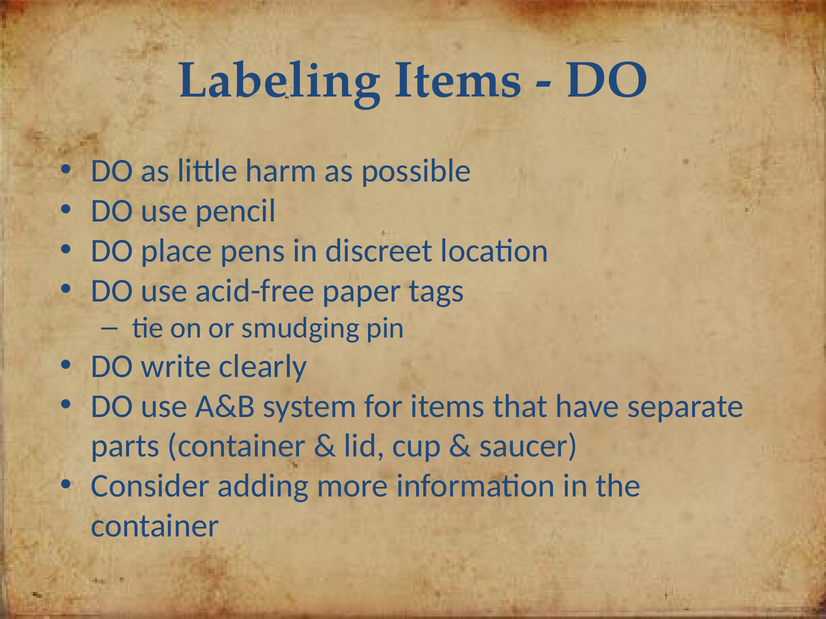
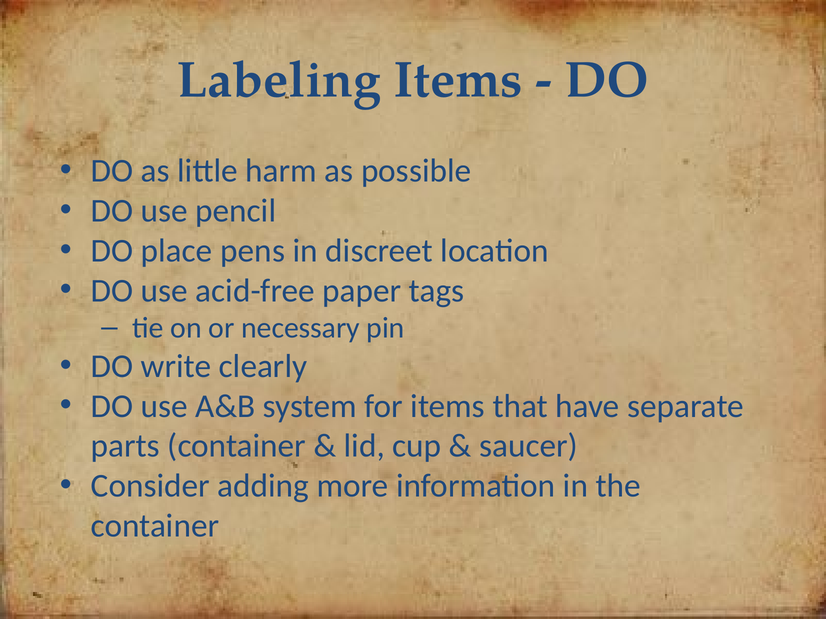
smudging: smudging -> necessary
